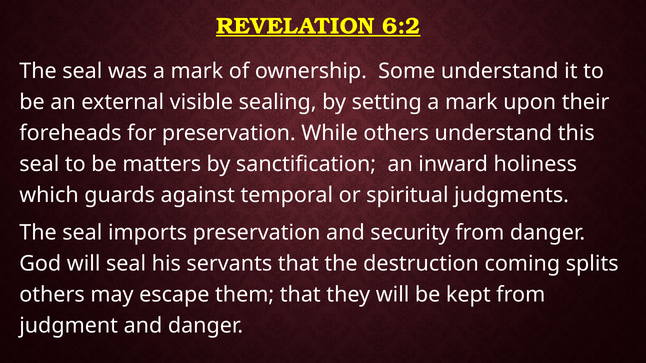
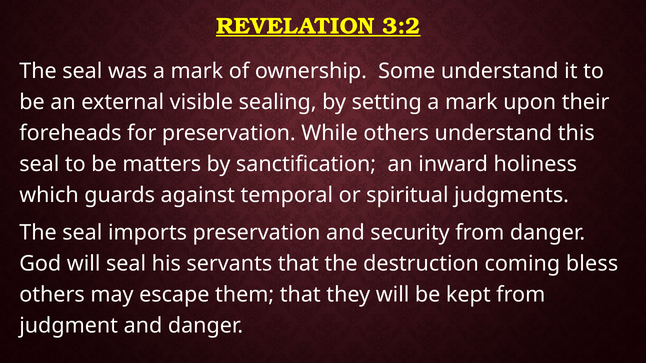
6:2: 6:2 -> 3:2
splits: splits -> bless
